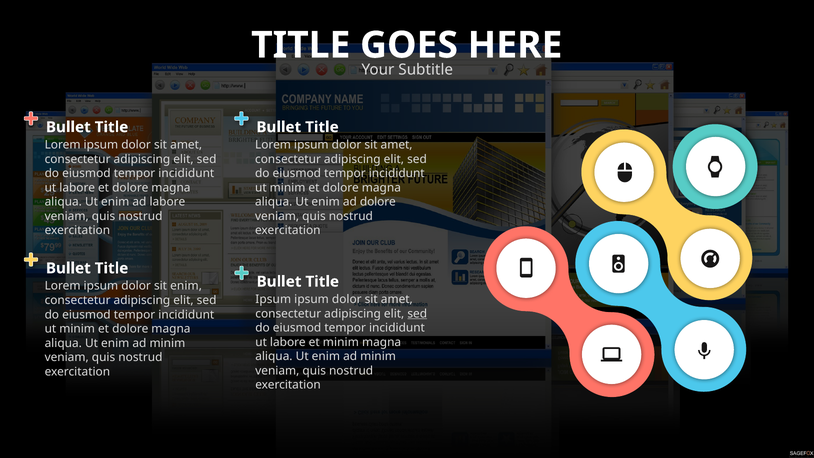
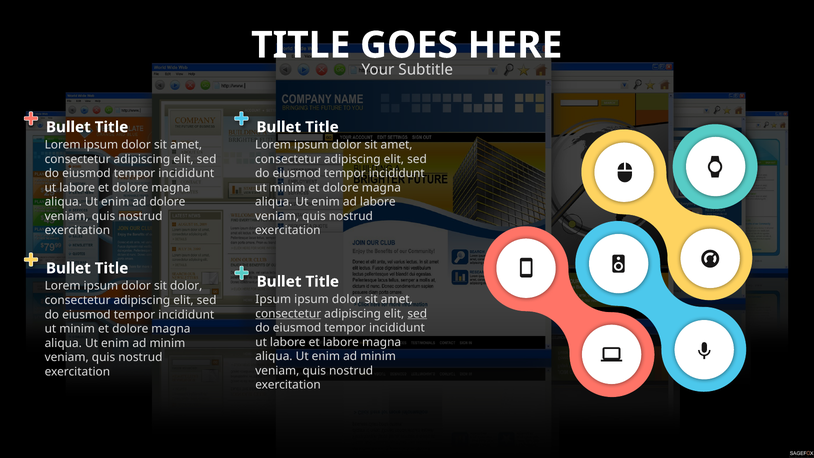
ad labore: labore -> dolore
ad dolore: dolore -> labore
sit enim: enim -> dolor
consectetur at (288, 314) underline: none -> present
et minim: minim -> labore
